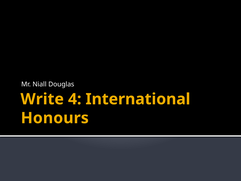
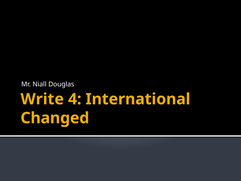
Honours: Honours -> Changed
